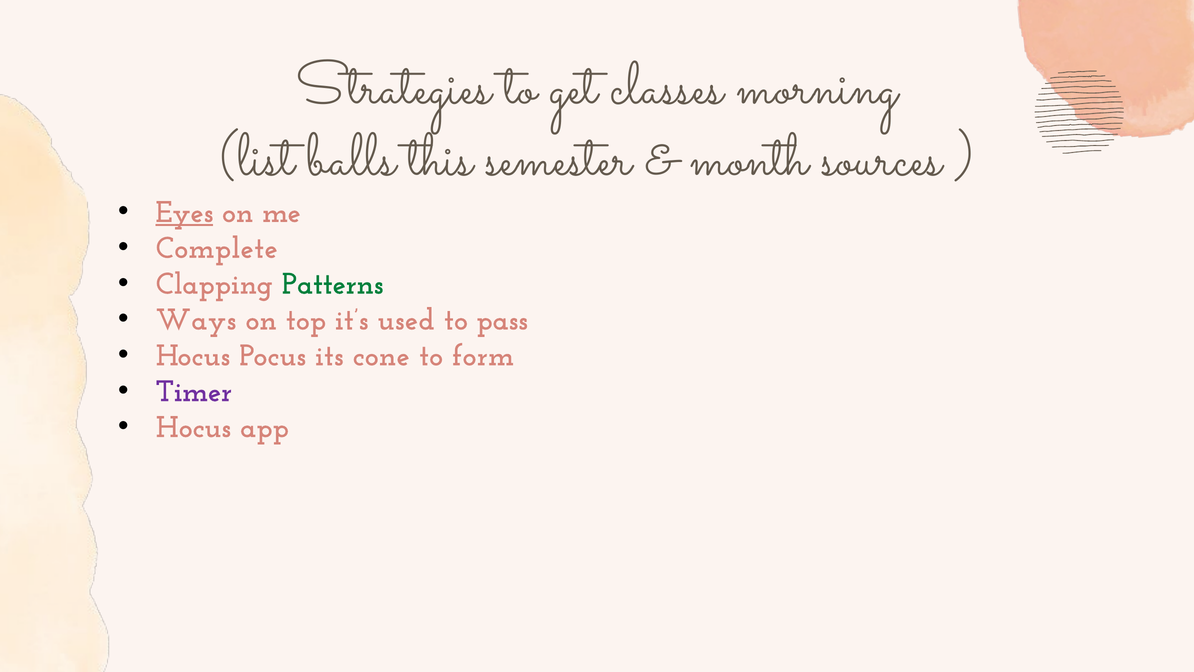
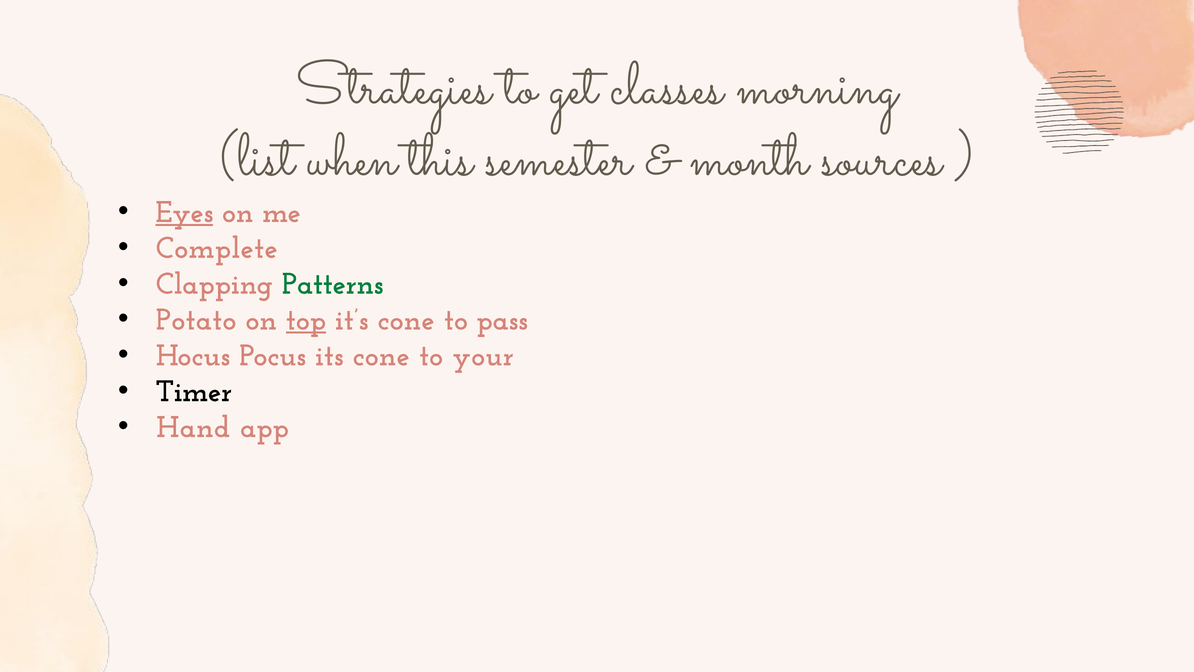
balls: balls -> when
Ways: Ways -> Potato
top underline: none -> present
it’s used: used -> cone
form: form -> your
Timer colour: purple -> black
Hocus at (193, 427): Hocus -> Hand
